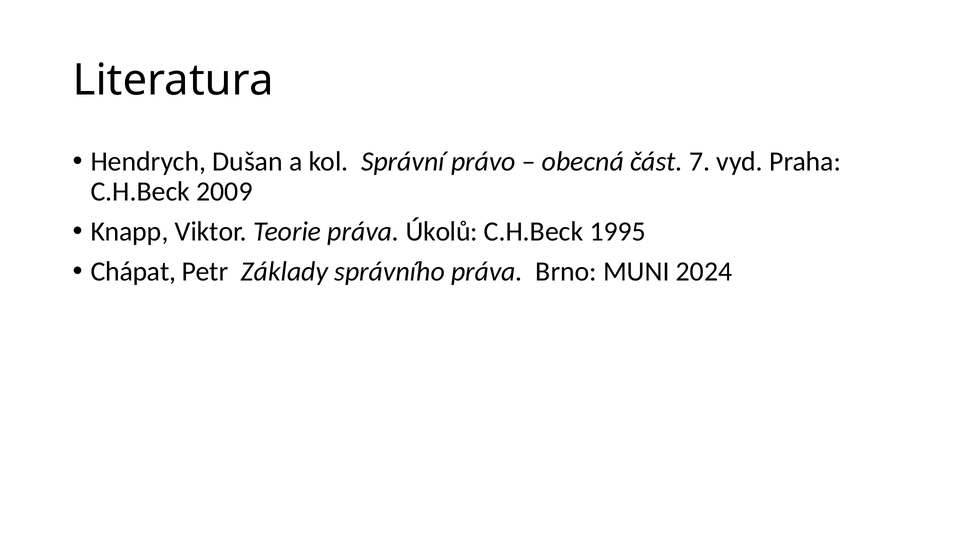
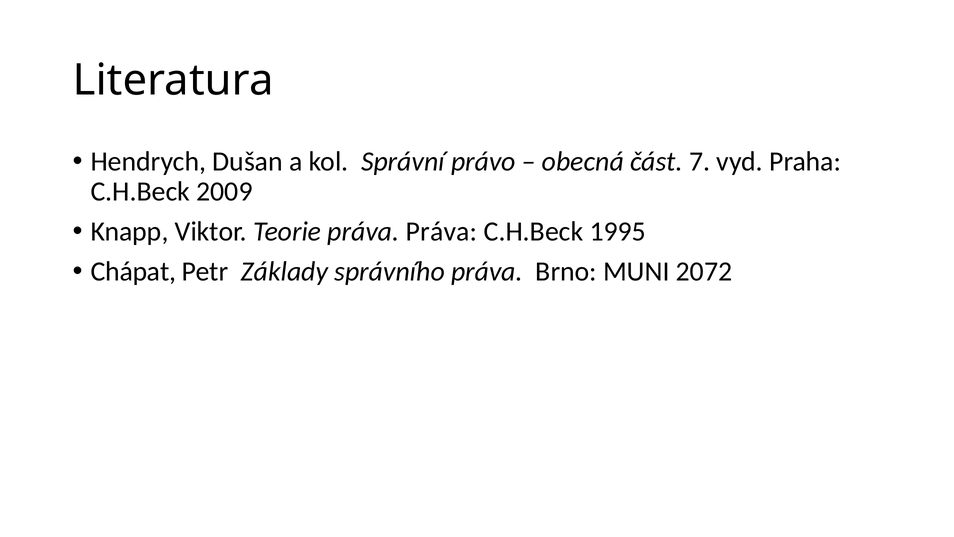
práva Úkolů: Úkolů -> Práva
2024: 2024 -> 2072
